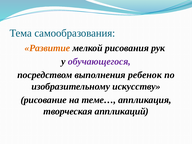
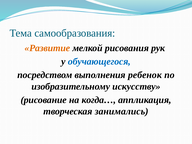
обучающегося colour: purple -> blue
теме…: теме… -> когда…
аппликаций: аппликаций -> занимались
